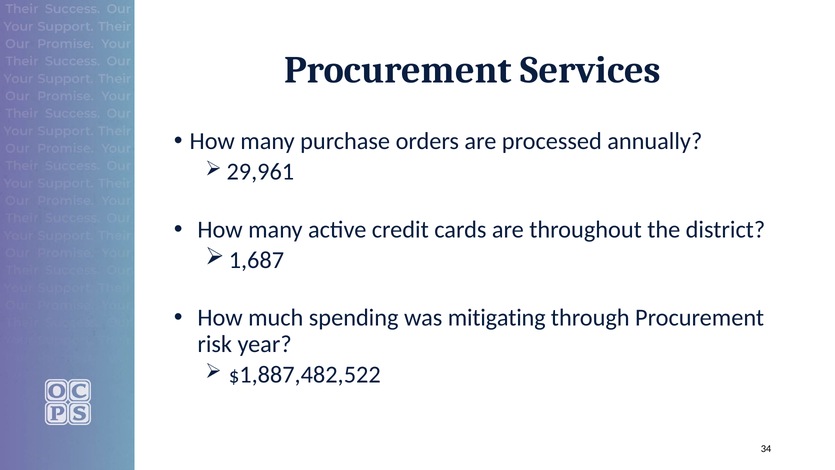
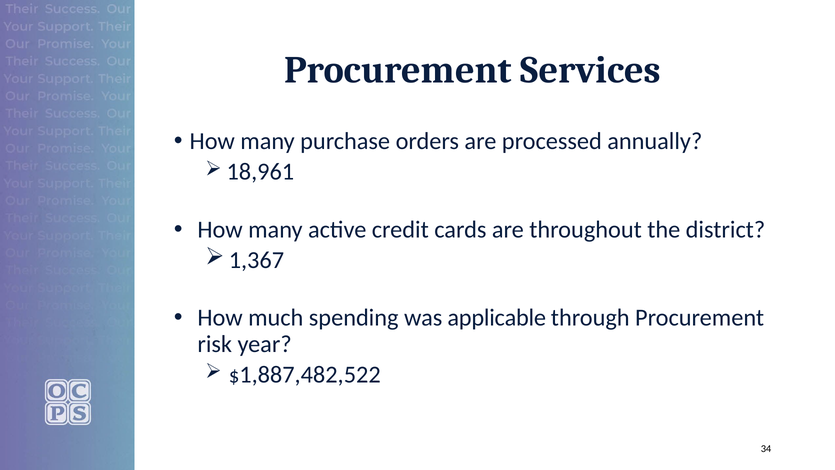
29,961: 29,961 -> 18,961
1,687: 1,687 -> 1,367
mitigating: mitigating -> applicable
